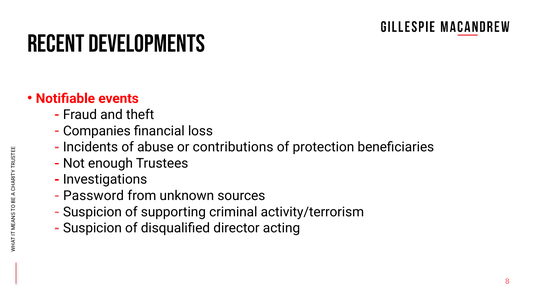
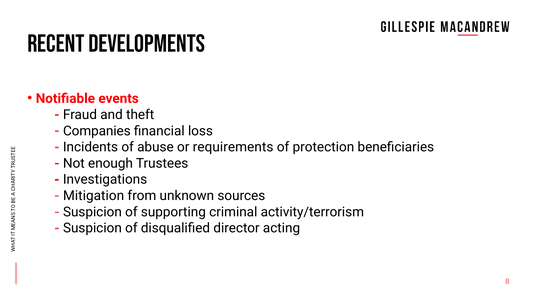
contributions: contributions -> requirements
Password: Password -> Mitigation
